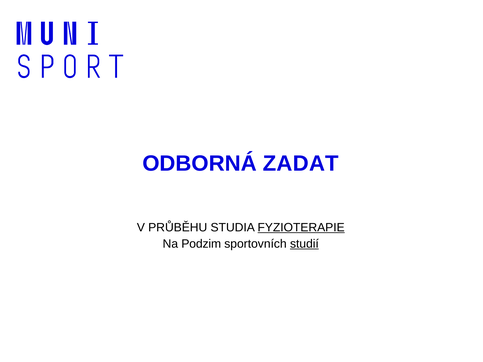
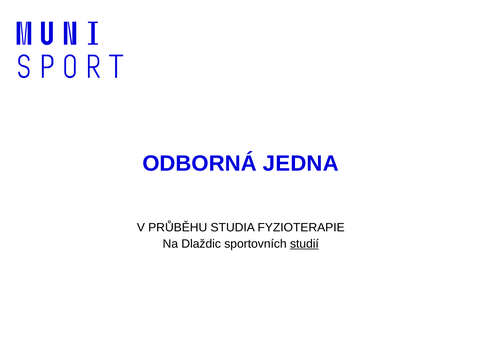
ZADAT: ZADAT -> JEDNA
FYZIOTERAPIE underline: present -> none
Podzim: Podzim -> Dlaždic
